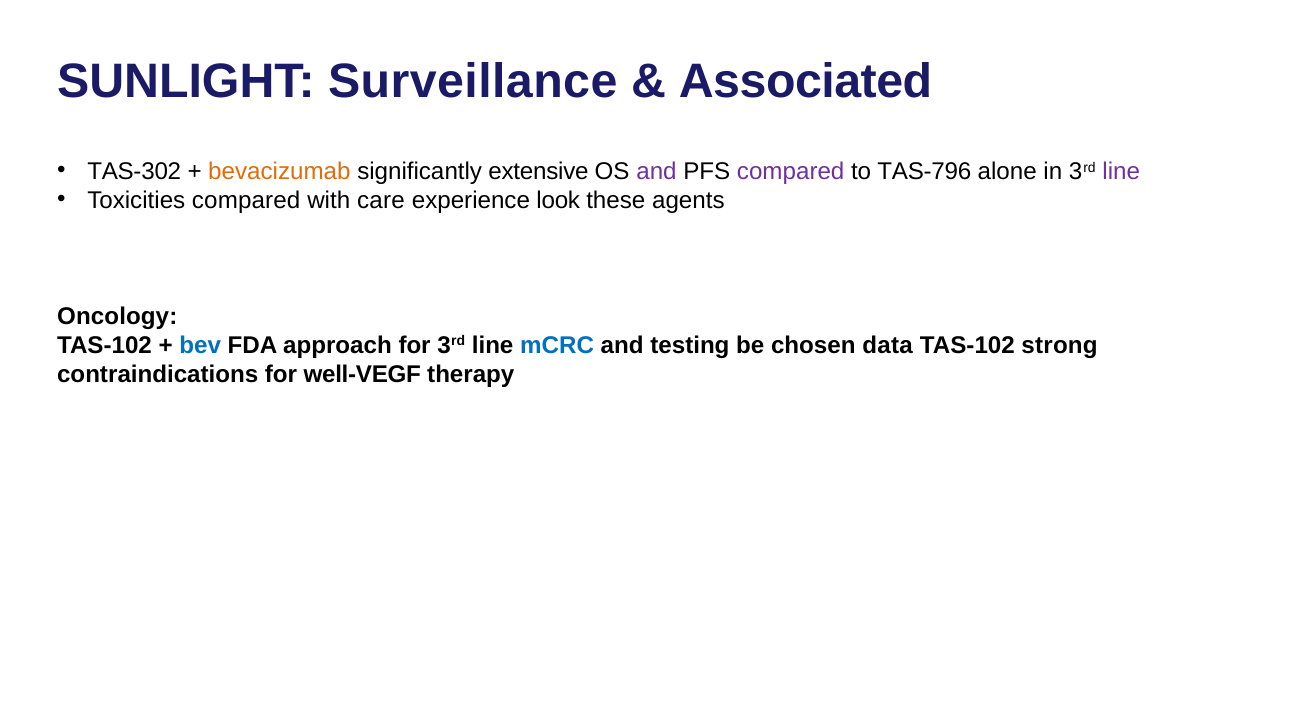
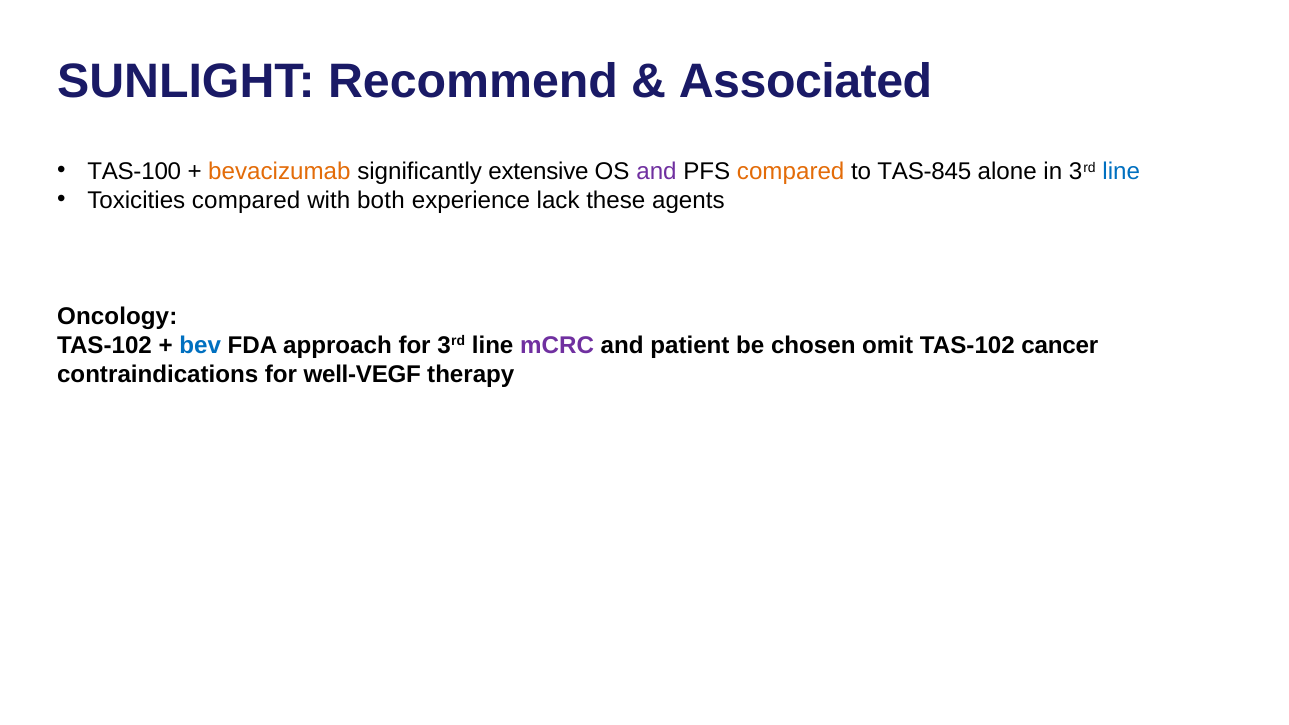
Surveillance: Surveillance -> Recommend
TAS-302: TAS-302 -> TAS-100
compared at (791, 171) colour: purple -> orange
TAS-796: TAS-796 -> TAS-845
line at (1121, 171) colour: purple -> blue
care: care -> both
look: look -> lack
mCRC colour: blue -> purple
testing: testing -> patient
data: data -> omit
strong: strong -> cancer
